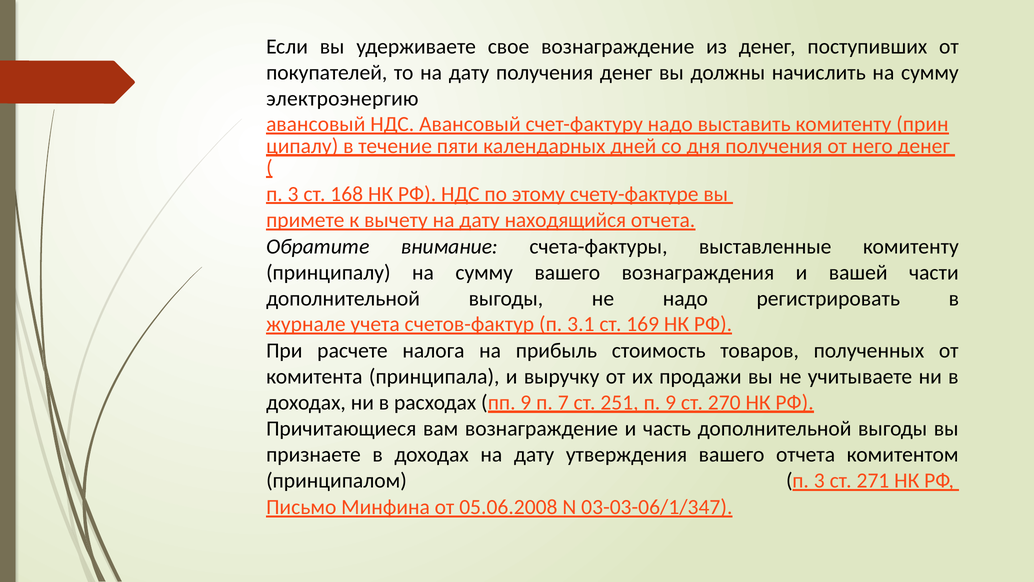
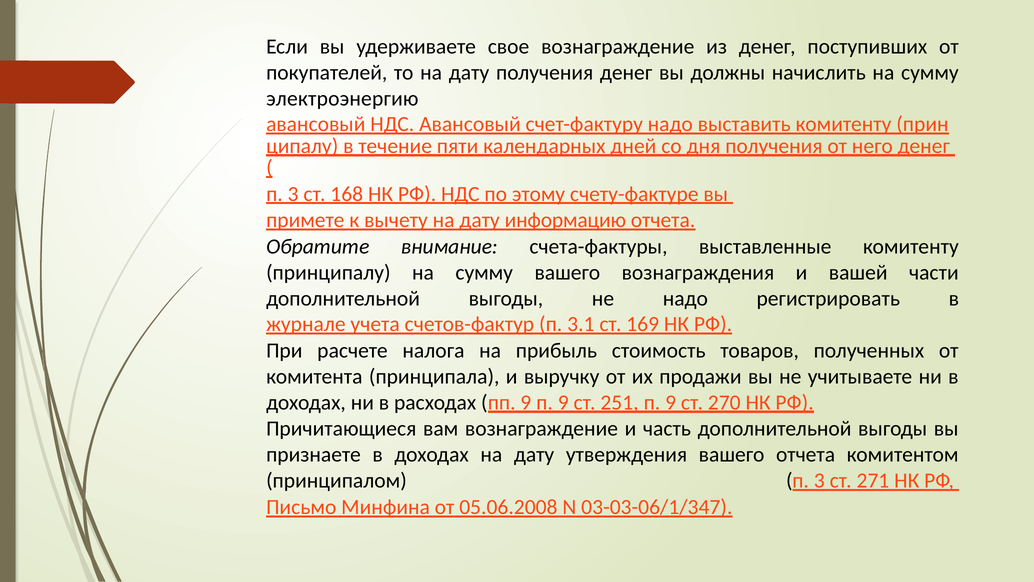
находящийся: находящийся -> информацию
9 п 7: 7 -> 9
